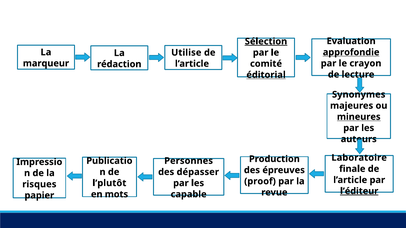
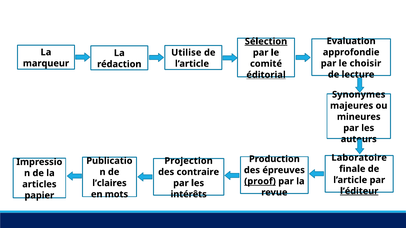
approfondie underline: present -> none
crayon: crayon -> choisir
mineures underline: present -> none
Personnes: Personnes -> Projection
dépasser: dépasser -> contraire
proof underline: none -> present
l’plutôt: l’plutôt -> l’claires
risques: risques -> articles
capable: capable -> intérêts
